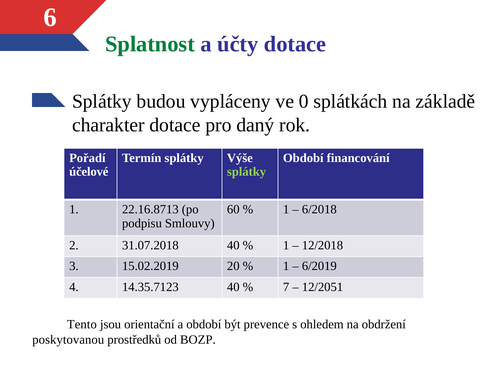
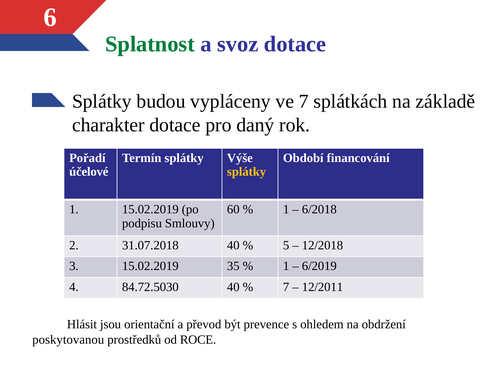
účty: účty -> svoz
ve 0: 0 -> 7
splátky at (247, 172) colour: light green -> yellow
1 22.16.8713: 22.16.8713 -> 15.02.2019
1 at (286, 245): 1 -> 5
20: 20 -> 35
14.35.7123: 14.35.7123 -> 84.72.5030
12/2051: 12/2051 -> 12/2011
Tento: Tento -> Hlásit
a období: období -> převod
BOZP: BOZP -> ROCE
